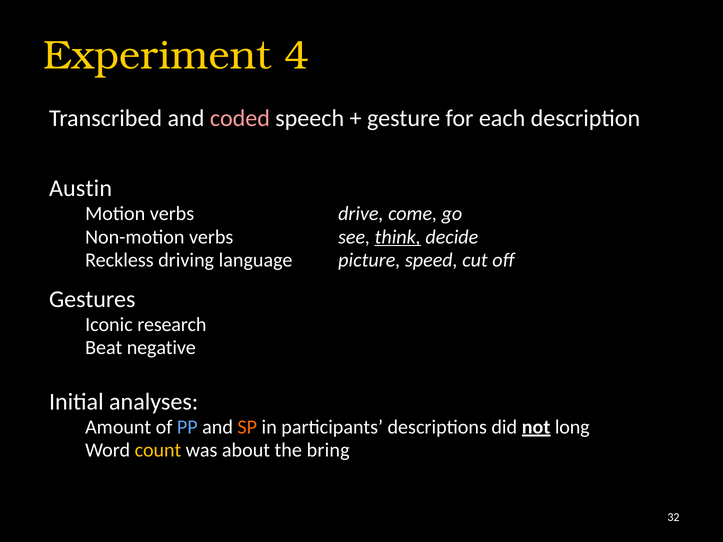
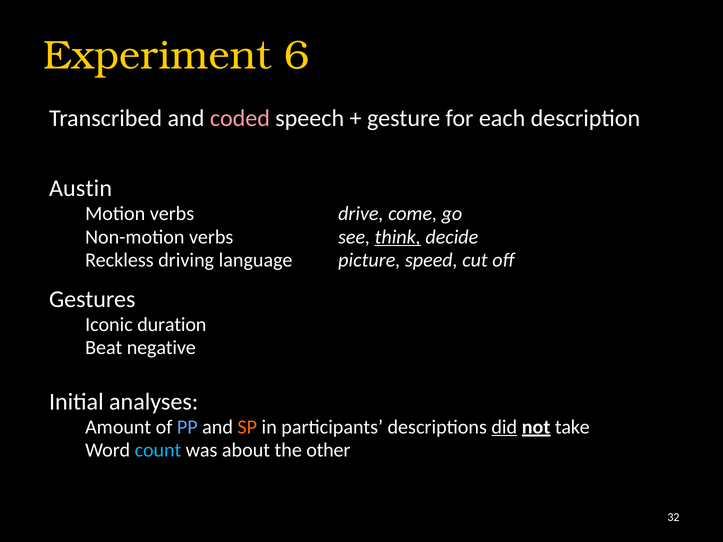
4: 4 -> 6
research: research -> duration
did underline: none -> present
long: long -> take
count colour: yellow -> light blue
bring: bring -> other
